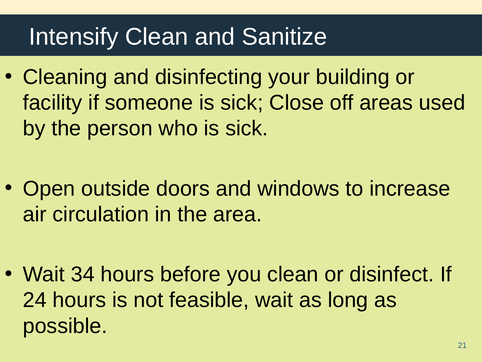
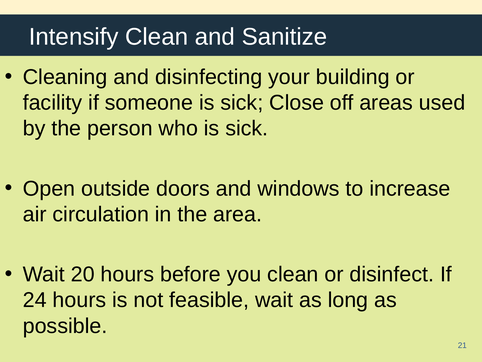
34: 34 -> 20
